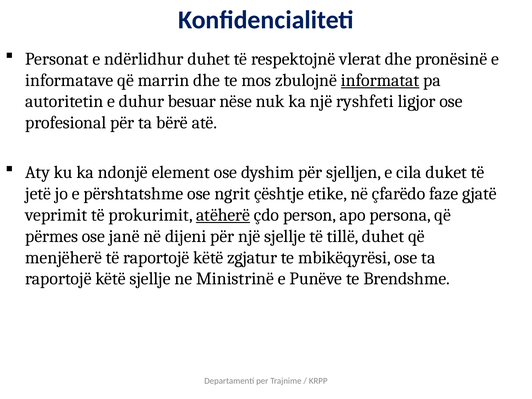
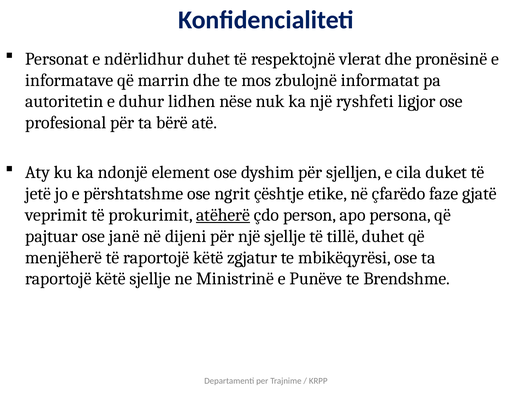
informatat underline: present -> none
besuar: besuar -> lidhen
përmes: përmes -> pajtuar
